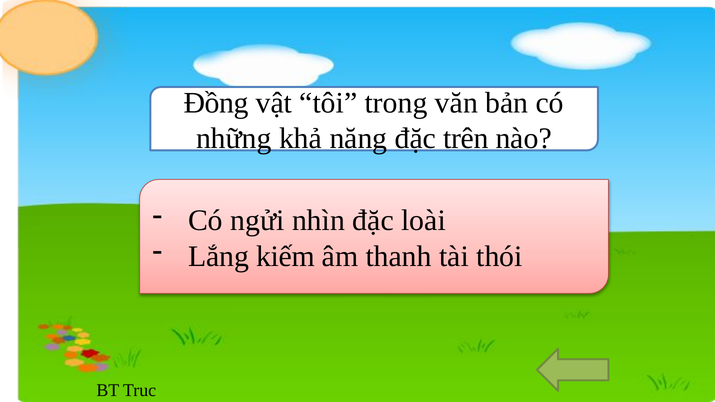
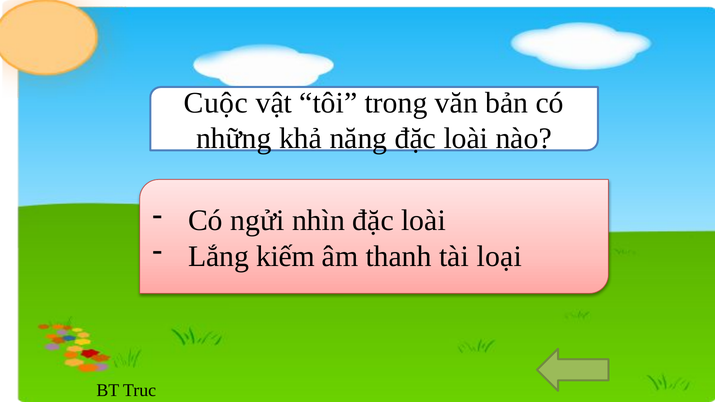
Đồng: Đồng -> Cuộc
năng đặc trên: trên -> loài
thói: thói -> loại
